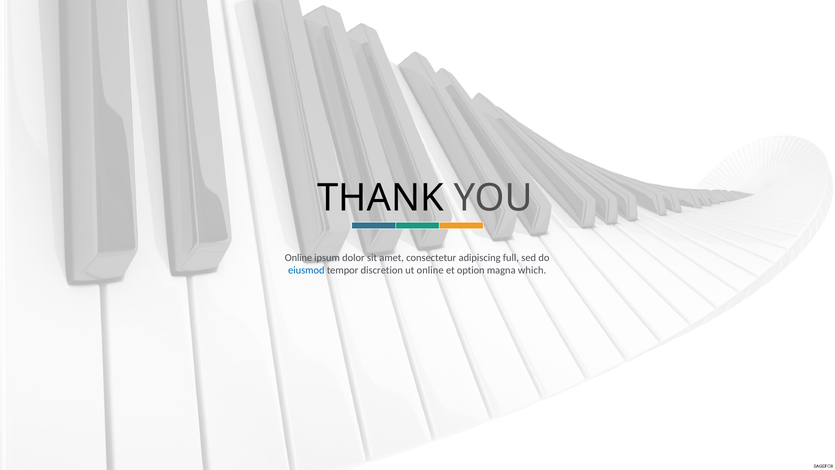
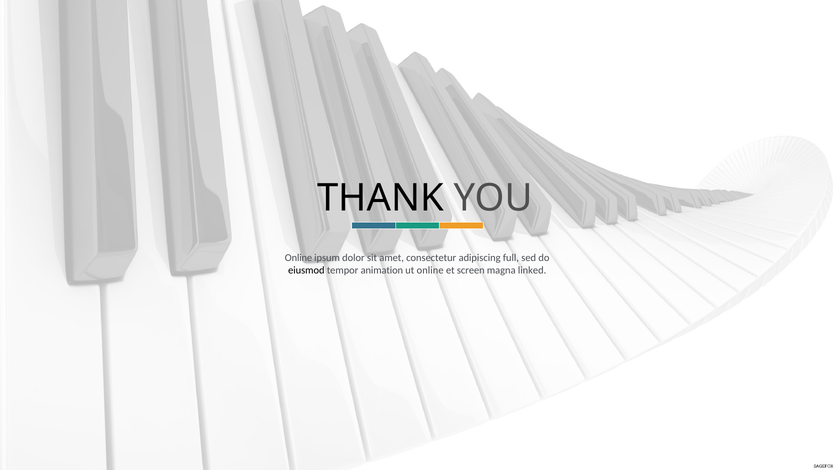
eiusmod colour: blue -> black
discretion: discretion -> animation
option: option -> screen
which: which -> linked
